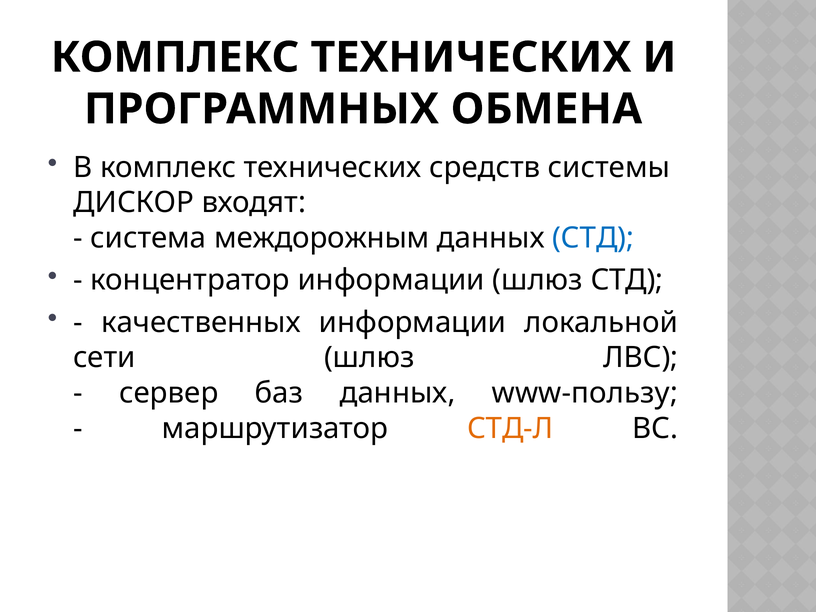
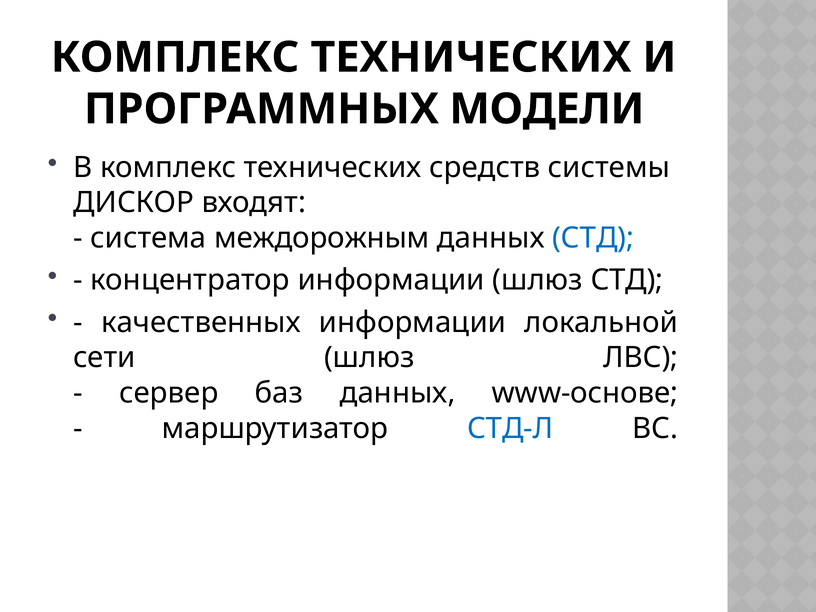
ОБМЕНА: ОБМЕНА -> МОДЕЛИ
www-пользу: www-пользу -> www-основе
СТД-Л colour: orange -> blue
